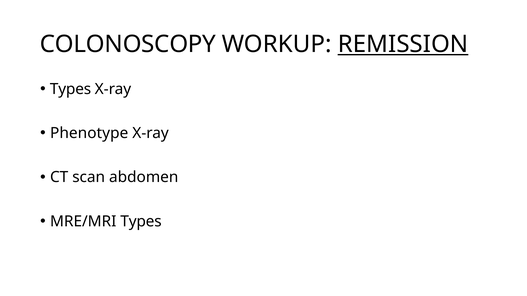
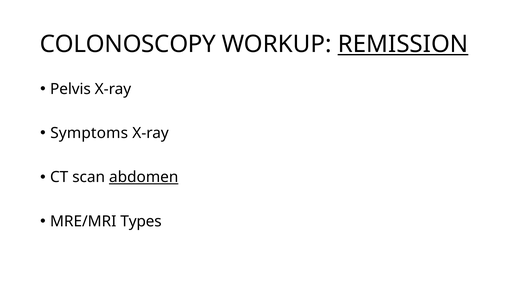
Types at (71, 89): Types -> Pelvis
Phenotype: Phenotype -> Symptoms
abdomen underline: none -> present
